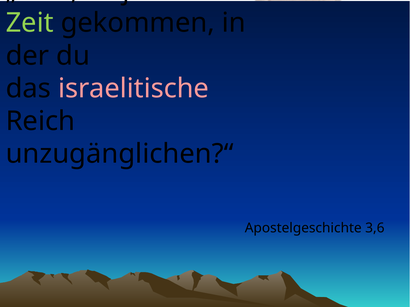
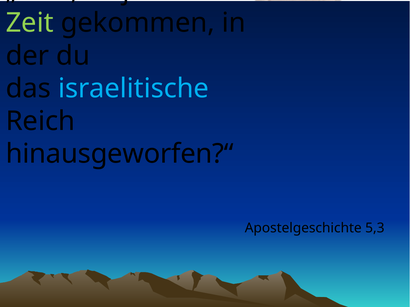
israelitische colour: pink -> light blue
unzugänglichen?“: unzugänglichen?“ -> hinausgeworfen?“
3,6: 3,6 -> 5,3
